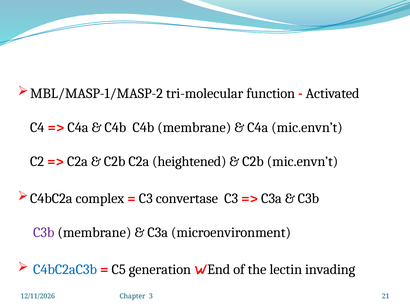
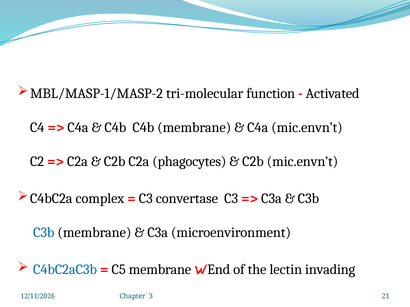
heightened: heightened -> phagocytes
C3b at (44, 233) colour: purple -> blue
C5 generation: generation -> membrane
